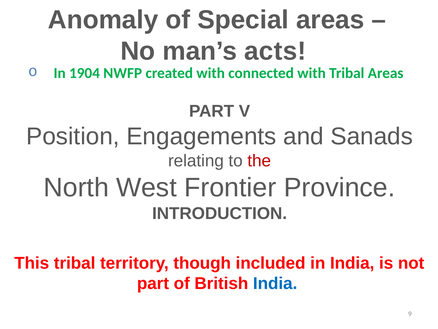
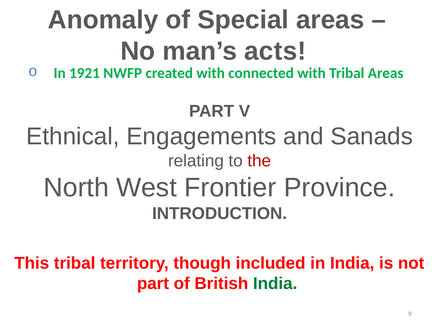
1904: 1904 -> 1921
Position: Position -> Ethnical
India at (275, 283) colour: blue -> green
